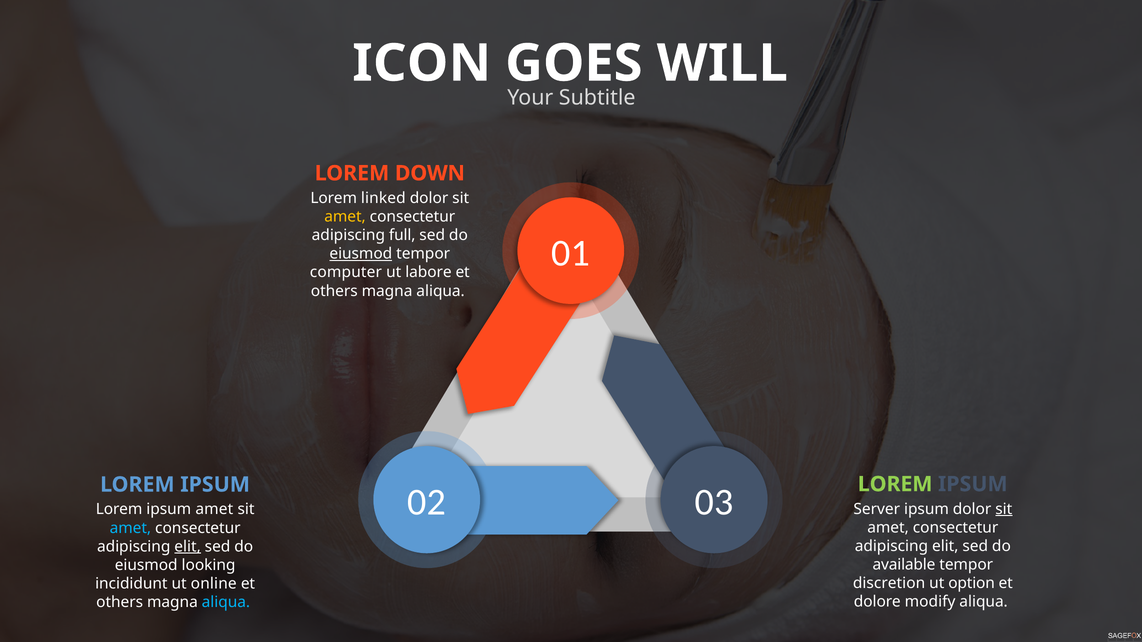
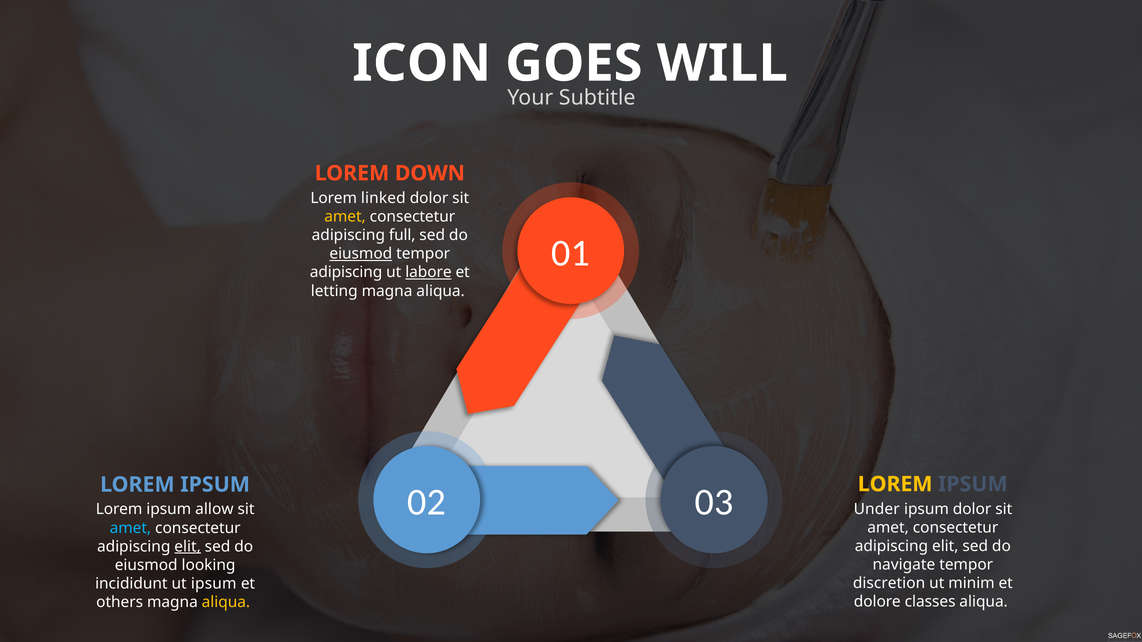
computer at (346, 273): computer -> adipiscing
labore underline: none -> present
others at (334, 291): others -> letting
LOREM at (895, 484) colour: light green -> yellow
Server: Server -> Under
sit at (1004, 509) underline: present -> none
ipsum amet: amet -> allow
available: available -> navigate
option: option -> minim
ut online: online -> ipsum
modify: modify -> classes
aliqua at (226, 603) colour: light blue -> yellow
